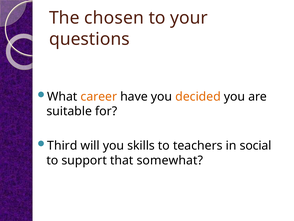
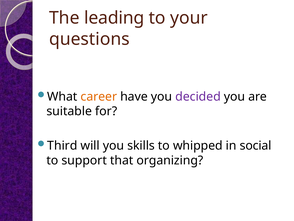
chosen: chosen -> leading
decided colour: orange -> purple
teachers: teachers -> whipped
somewhat: somewhat -> organizing
